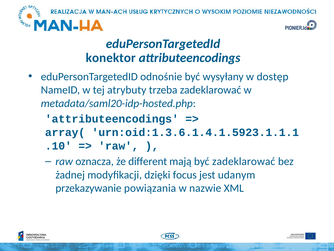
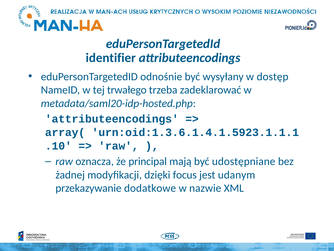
konektor: konektor -> identifier
atrybuty: atrybuty -> trwałego
different: different -> principal
być zadeklarować: zadeklarować -> udostępniane
powiązania: powiązania -> dodatkowe
